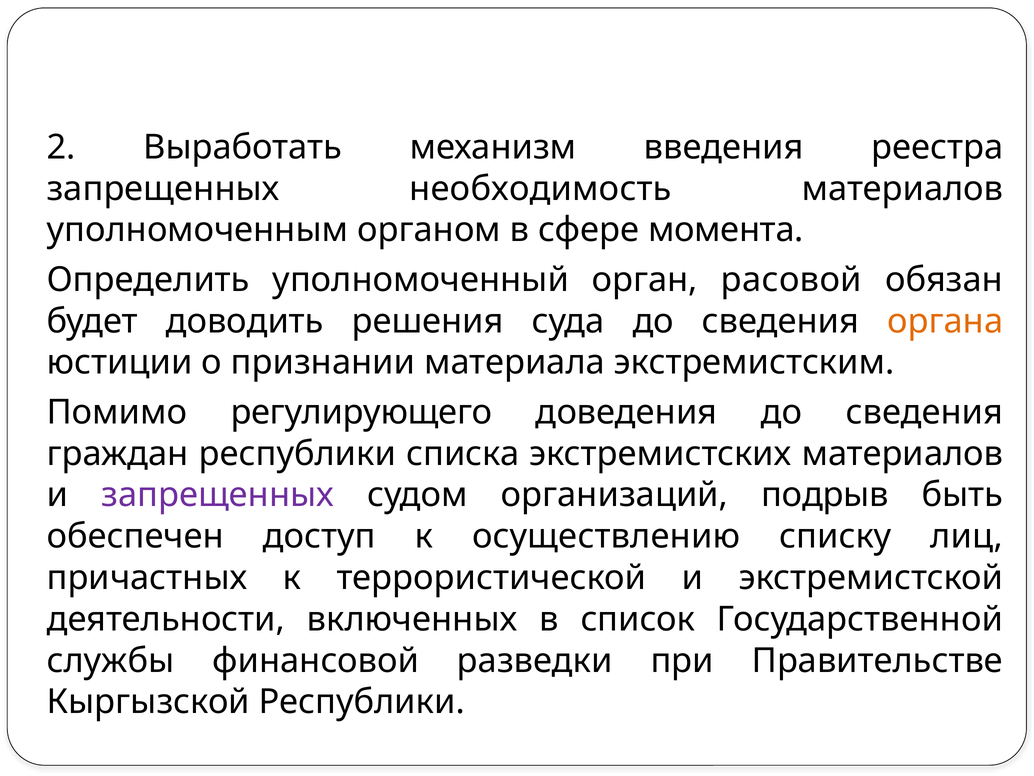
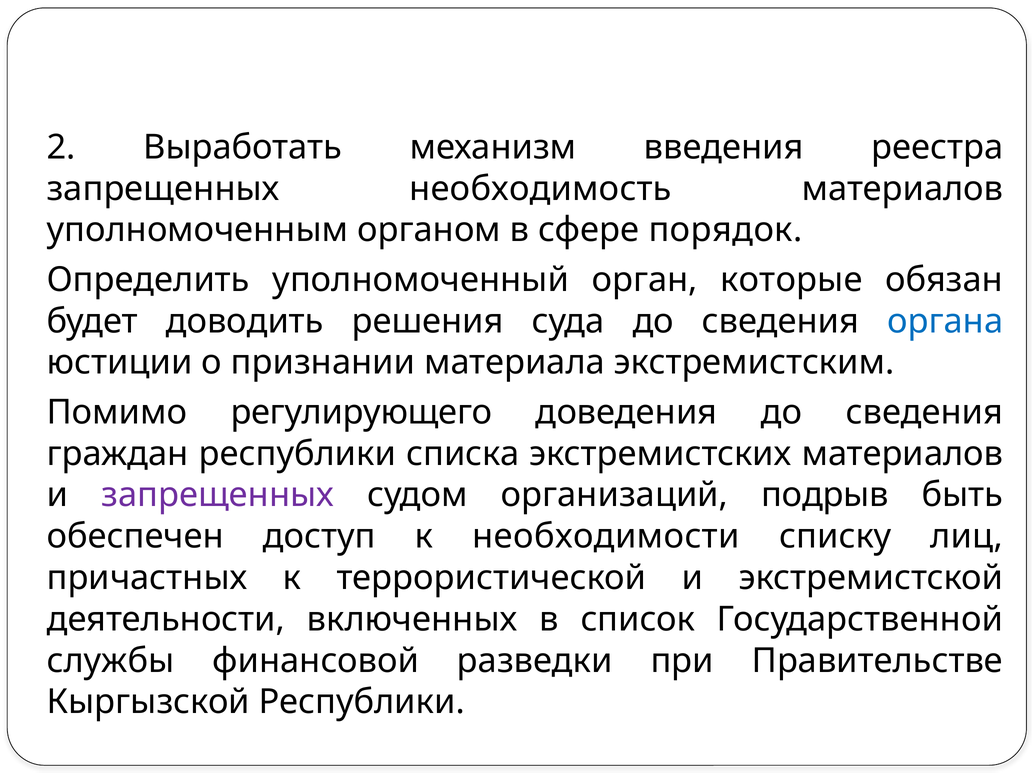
момента: момента -> порядок
расовой: расовой -> которые
органа colour: orange -> blue
осуществлению: осуществлению -> необходимости
